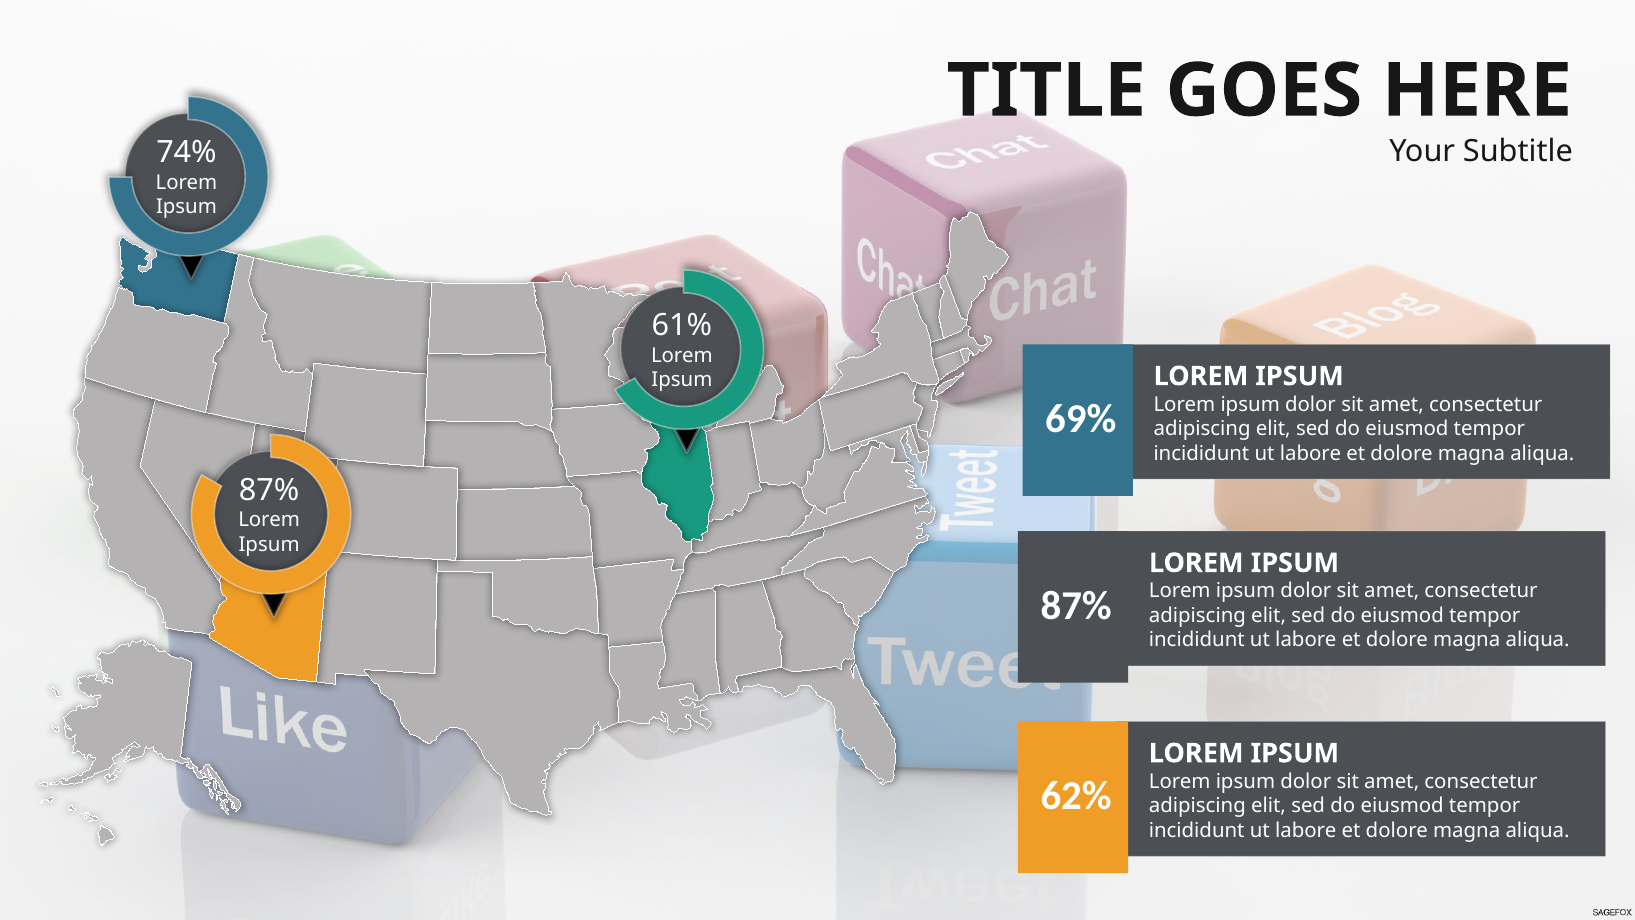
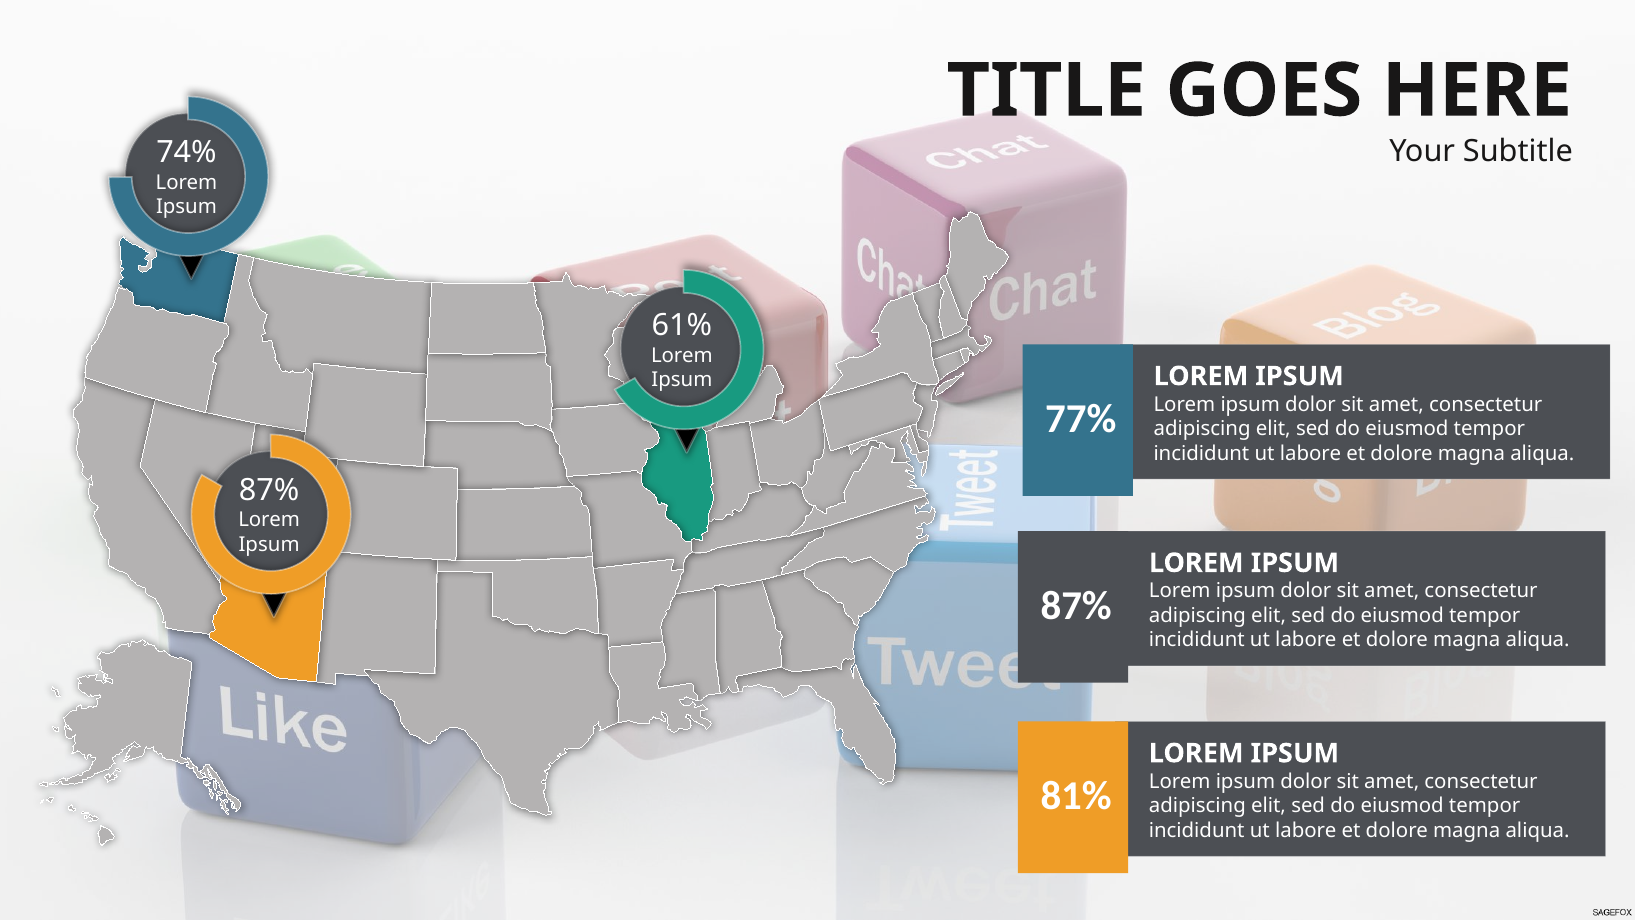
69%: 69% -> 77%
62%: 62% -> 81%
